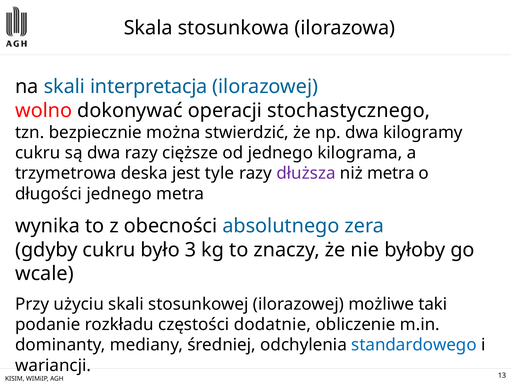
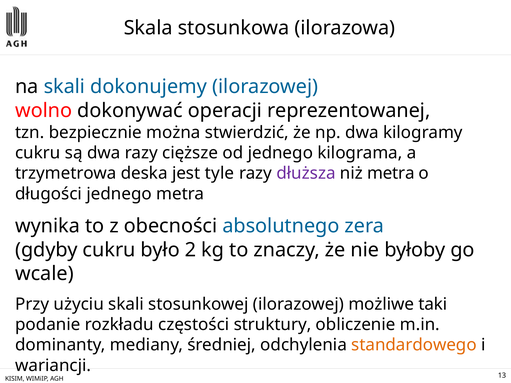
interpretacja: interpretacja -> dokonujemy
stochastycznego: stochastycznego -> reprezentowanej
3: 3 -> 2
dodatnie: dodatnie -> struktury
standardowego colour: blue -> orange
